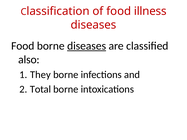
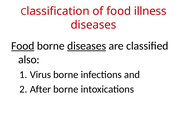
Food at (23, 46) underline: none -> present
They: They -> Virus
Total: Total -> After
